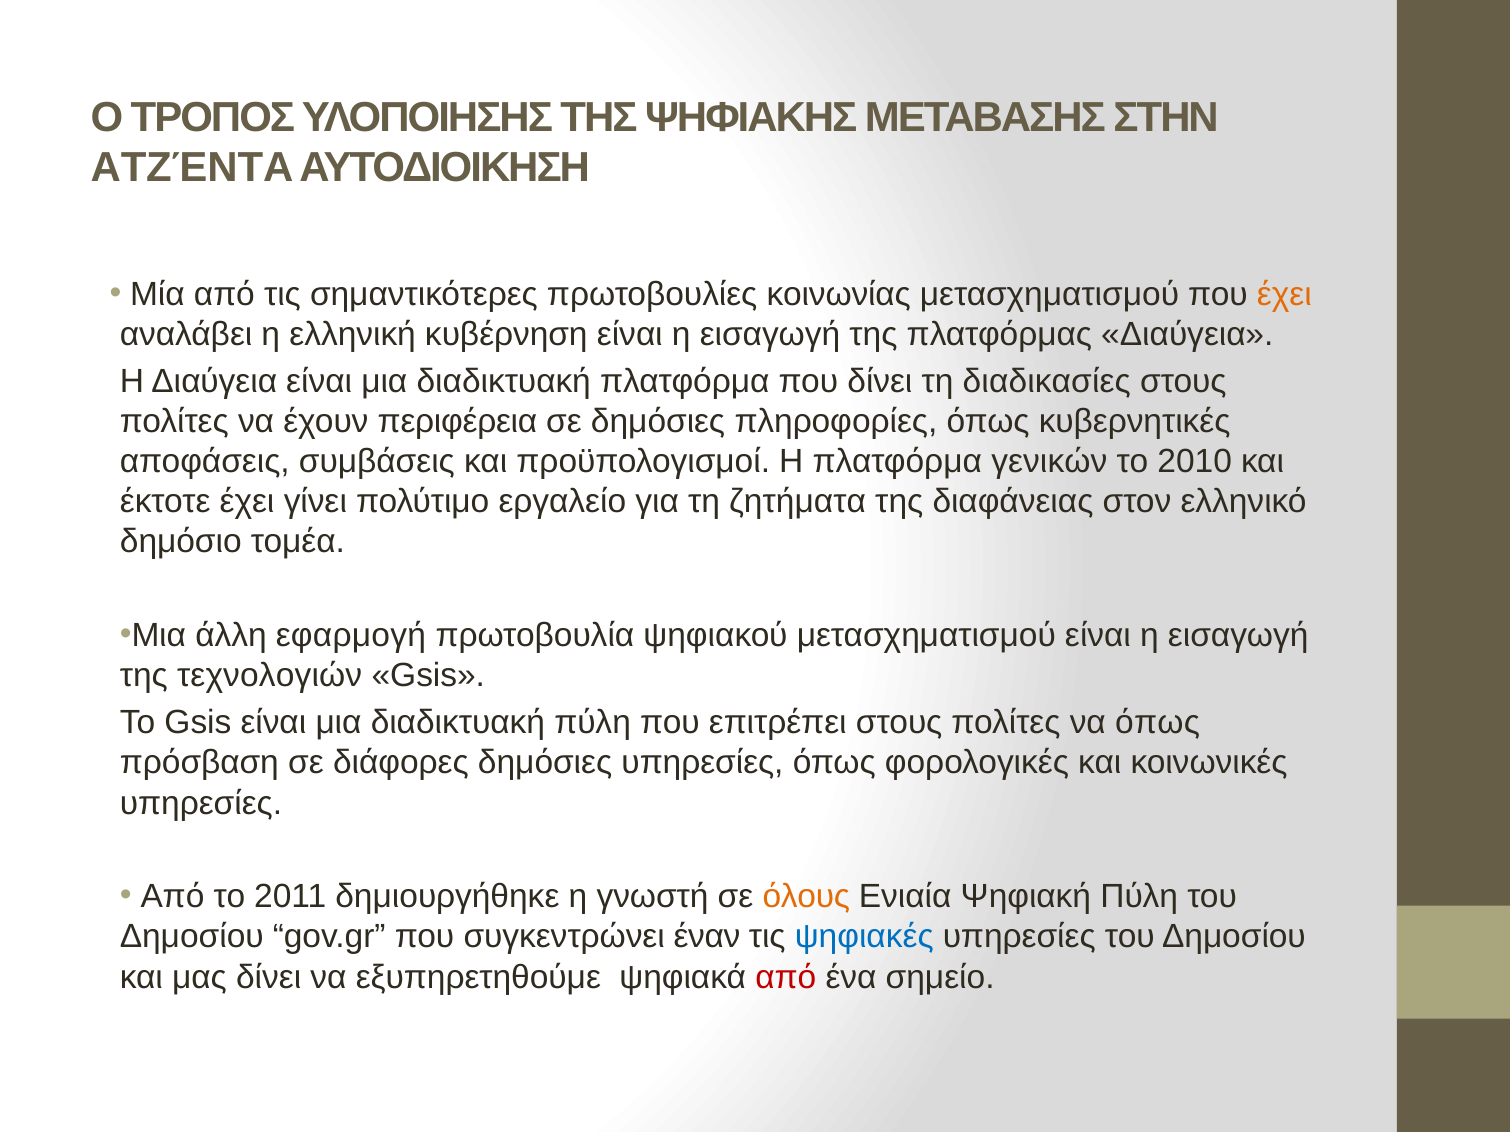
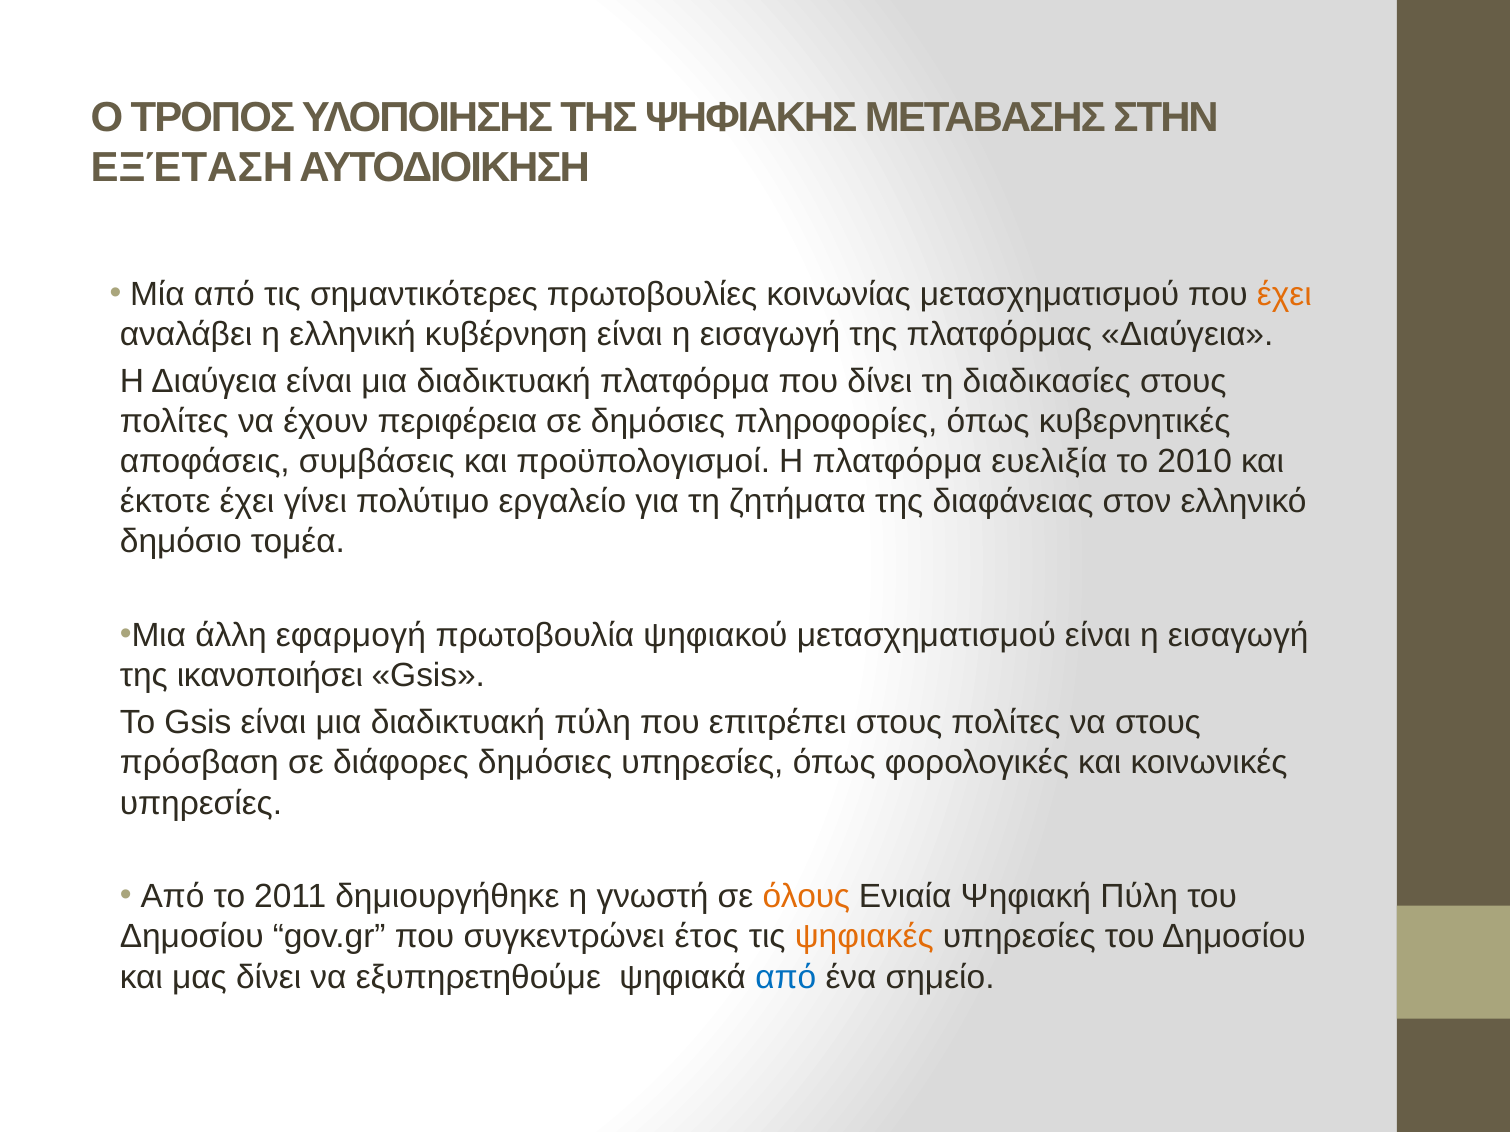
ΑΤΖΈΝΤΑ: ΑΤΖΈΝΤΑ -> ΕΞΈΤΑΣΗ
γενικών: γενικών -> ευελιξία
τεχνολογιών: τεχνολογιών -> ικανοποιήσει
να όπως: όπως -> στους
έναν: έναν -> έτος
ψηφιακές colour: blue -> orange
από at (786, 978) colour: red -> blue
